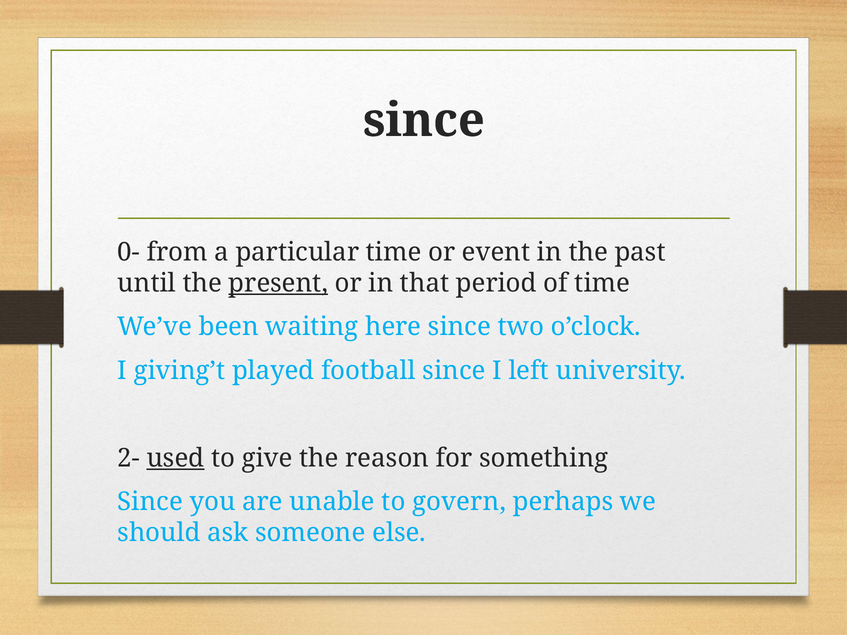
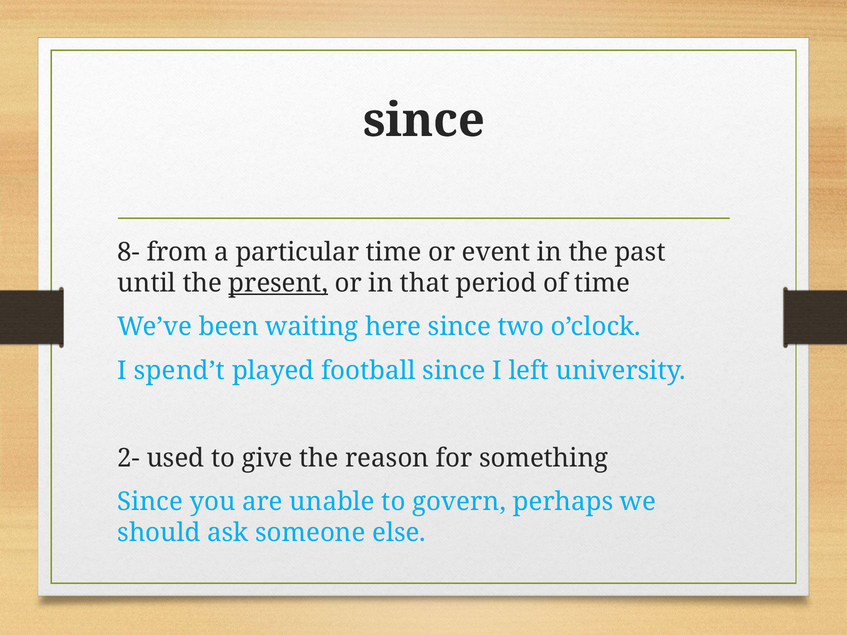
0-: 0- -> 8-
giving’t: giving’t -> spend’t
used underline: present -> none
